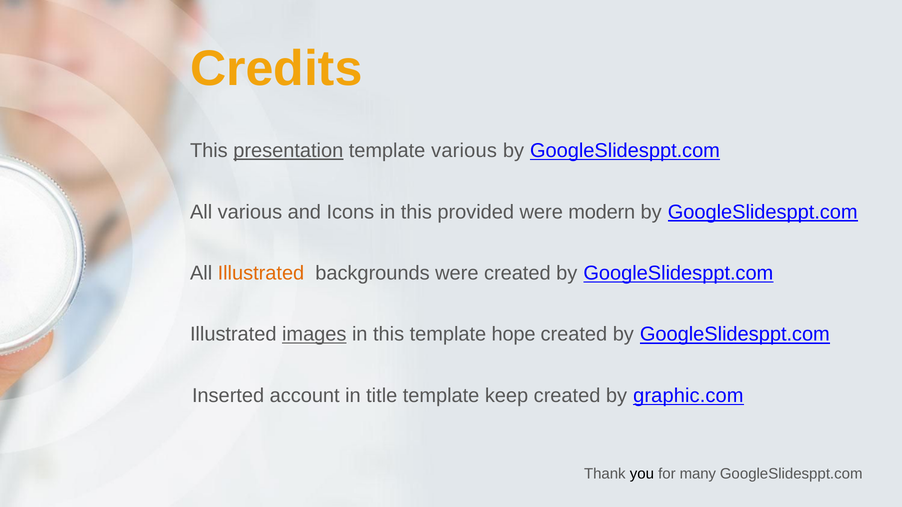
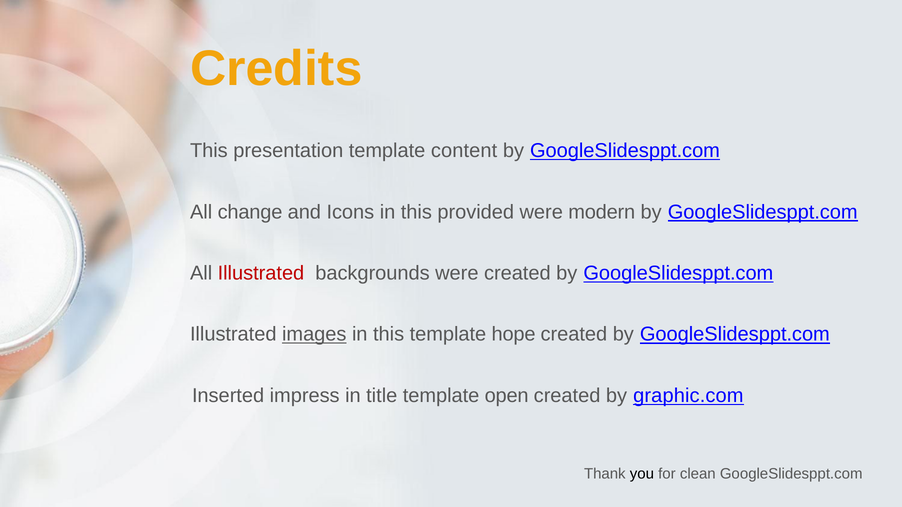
presentation underline: present -> none
template various: various -> content
All various: various -> change
Illustrated at (261, 273) colour: orange -> red
account: account -> impress
keep: keep -> open
many: many -> clean
